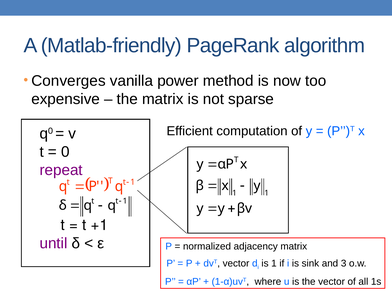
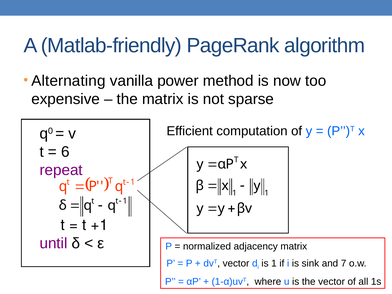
Converges: Converges -> Alternating
0: 0 -> 6
3: 3 -> 7
